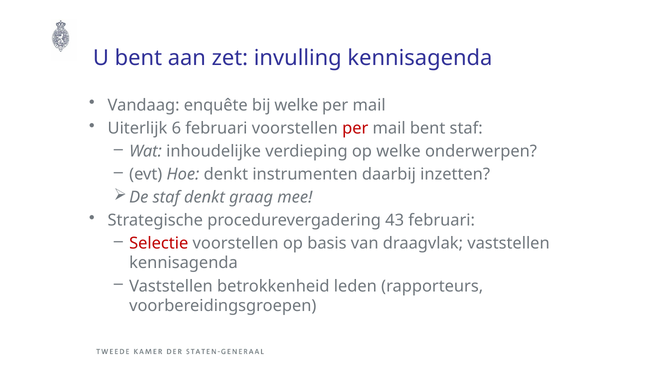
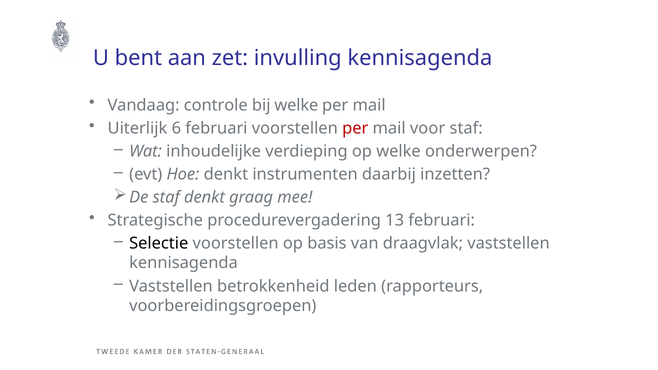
enquête: enquête -> controle
mail bent: bent -> voor
43: 43 -> 13
Selectie colour: red -> black
